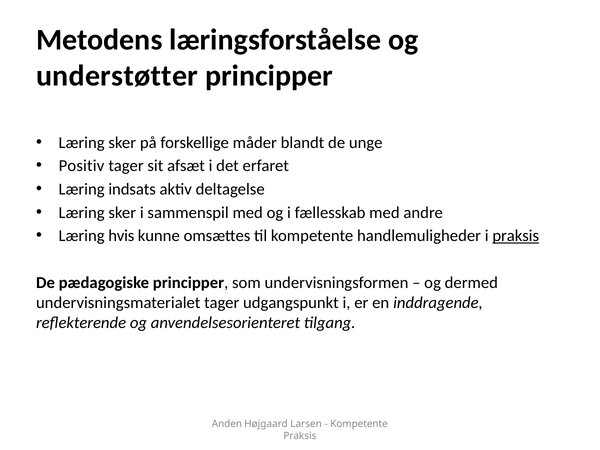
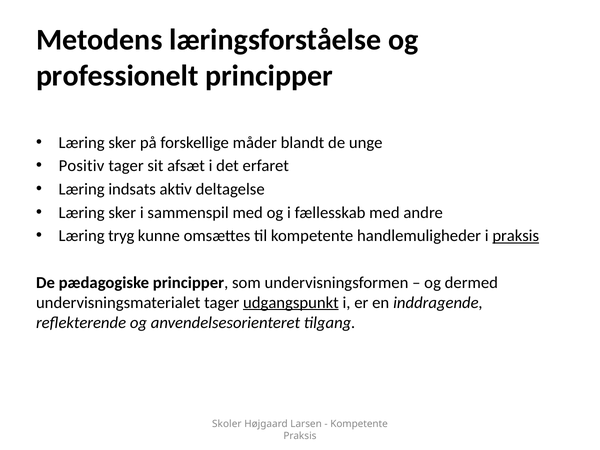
understøtter: understøtter -> professionelt
hvis: hvis -> tryg
udgangspunkt underline: none -> present
Anden: Anden -> Skoler
